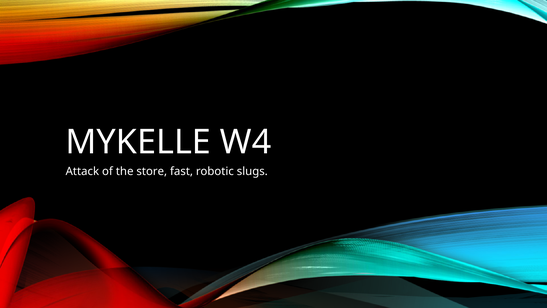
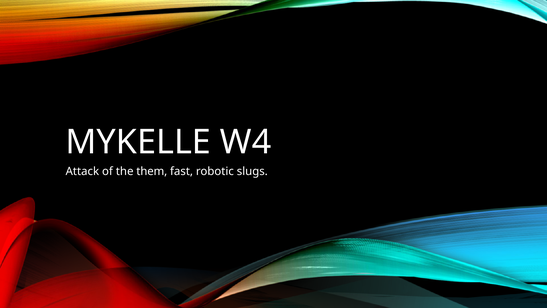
store: store -> them
